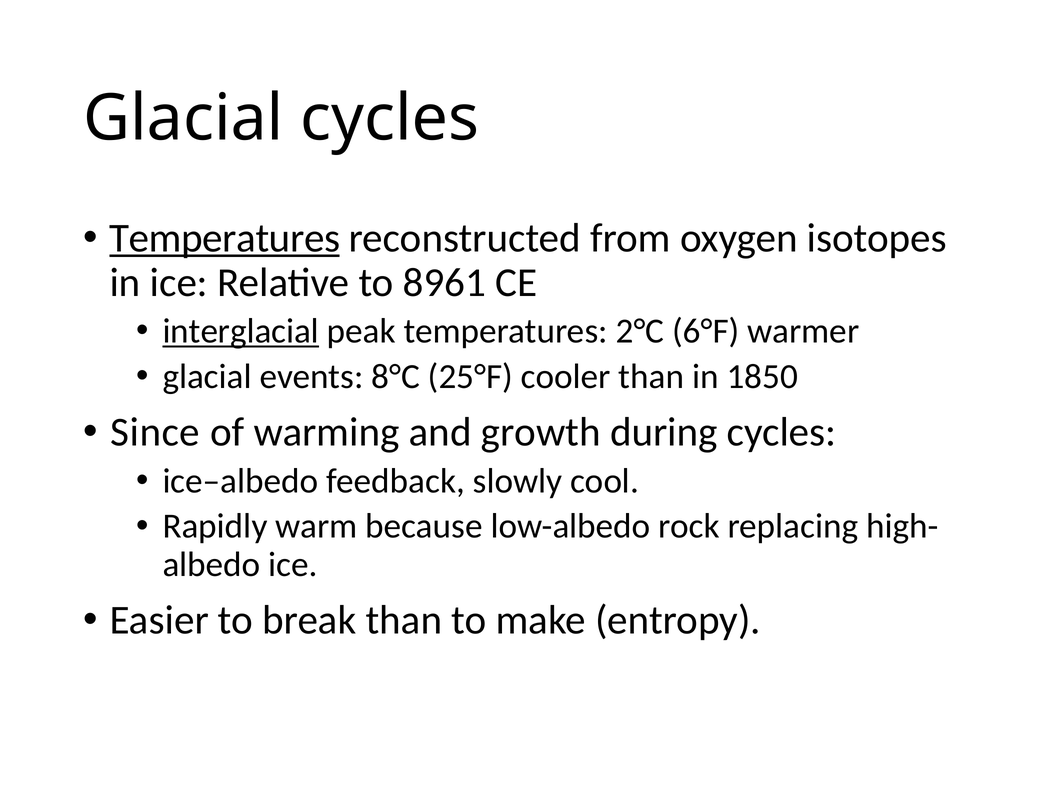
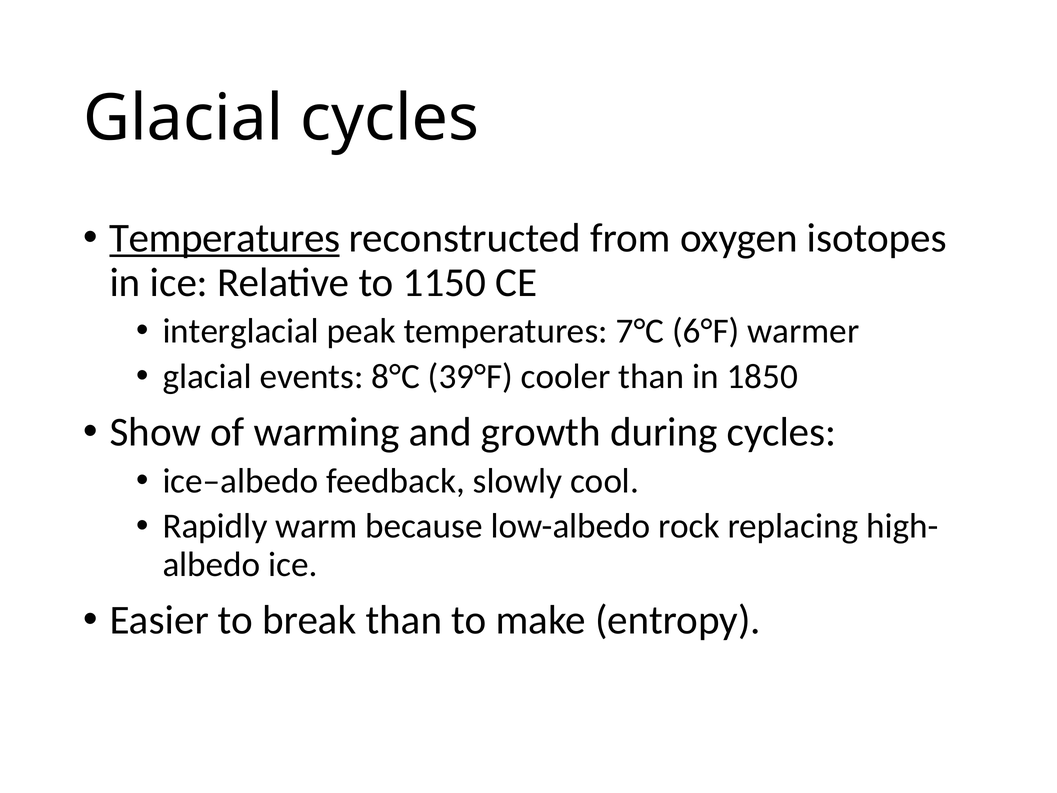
8961: 8961 -> 1150
interglacial underline: present -> none
2°C: 2°C -> 7°C
25°F: 25°F -> 39°F
Since: Since -> Show
